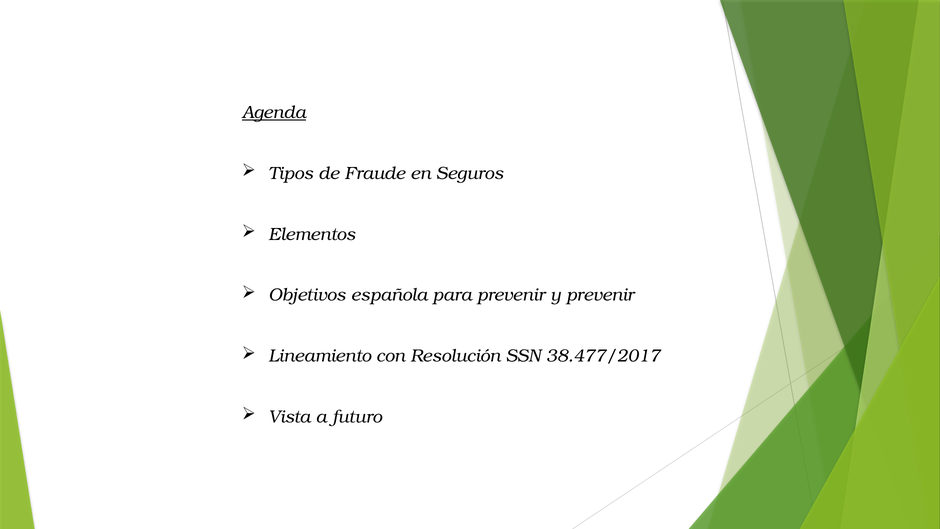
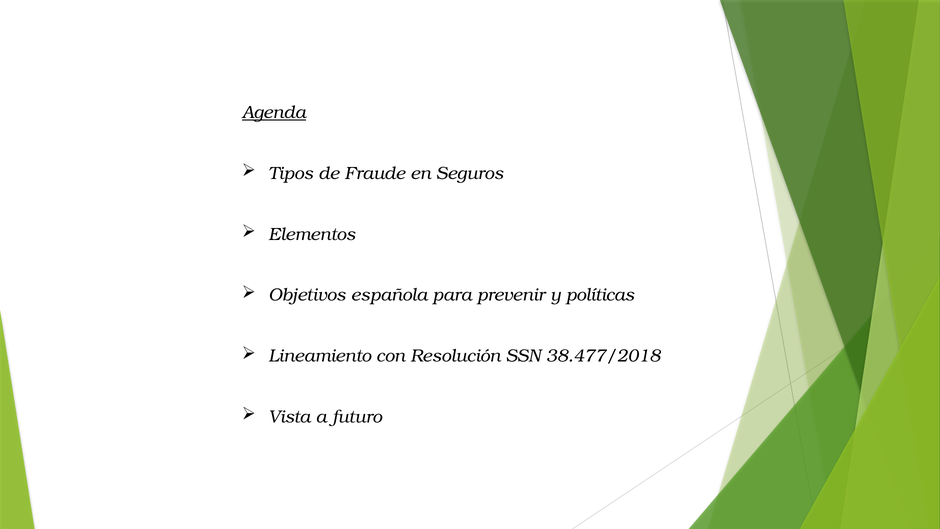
y prevenir: prevenir -> políticas
38.477/2017: 38.477/2017 -> 38.477/2018
